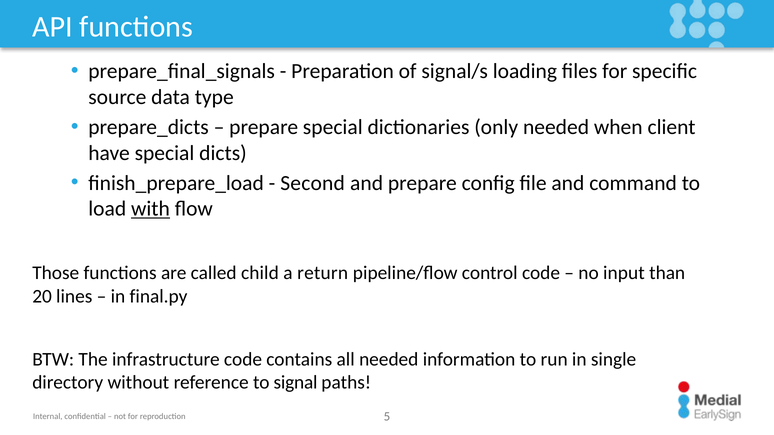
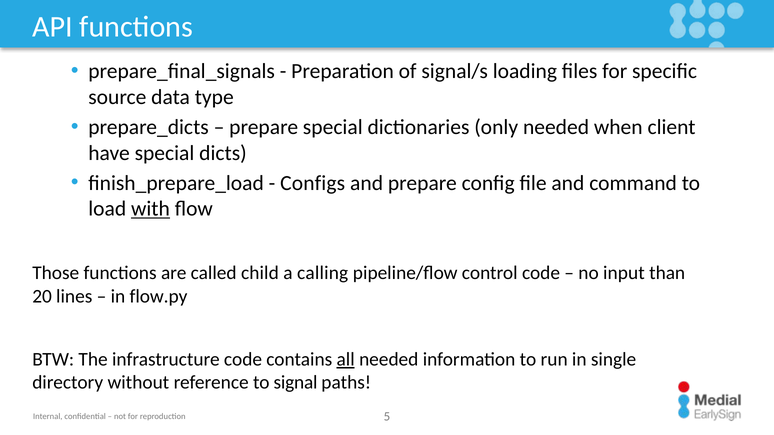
Second: Second -> Configs
return: return -> calling
final.py: final.py -> flow.py
all underline: none -> present
